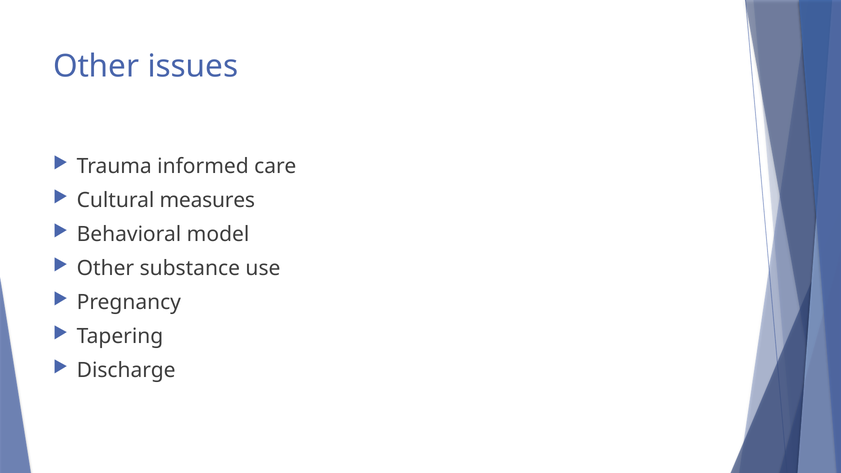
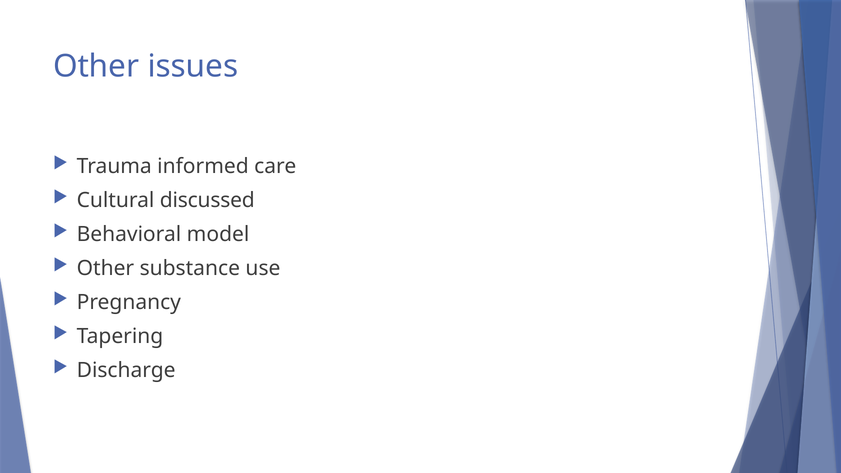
measures: measures -> discussed
